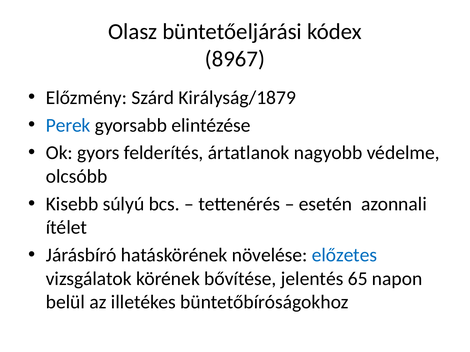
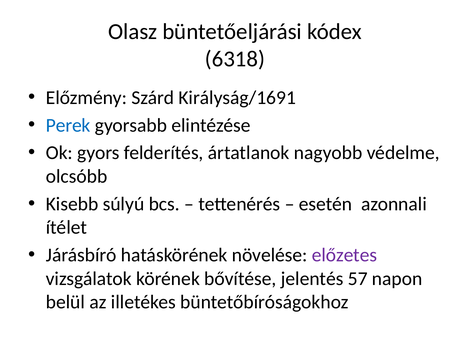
8967: 8967 -> 6318
Királyság/1879: Királyság/1879 -> Királyság/1691
előzetes colour: blue -> purple
65: 65 -> 57
